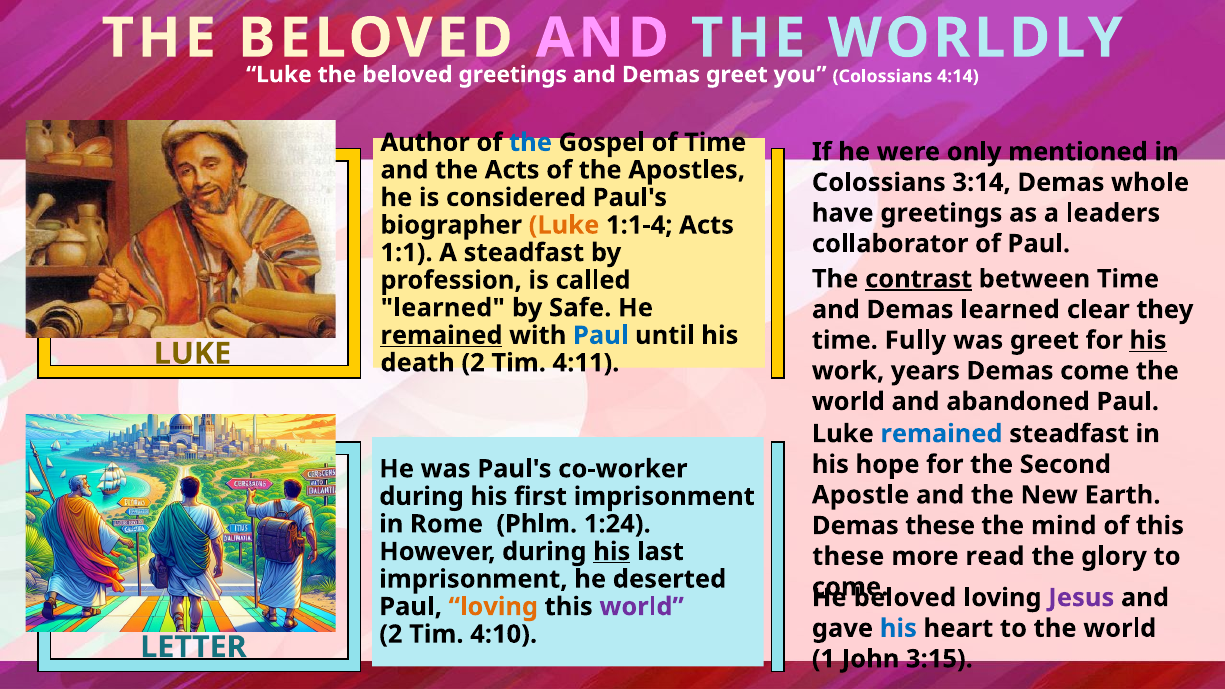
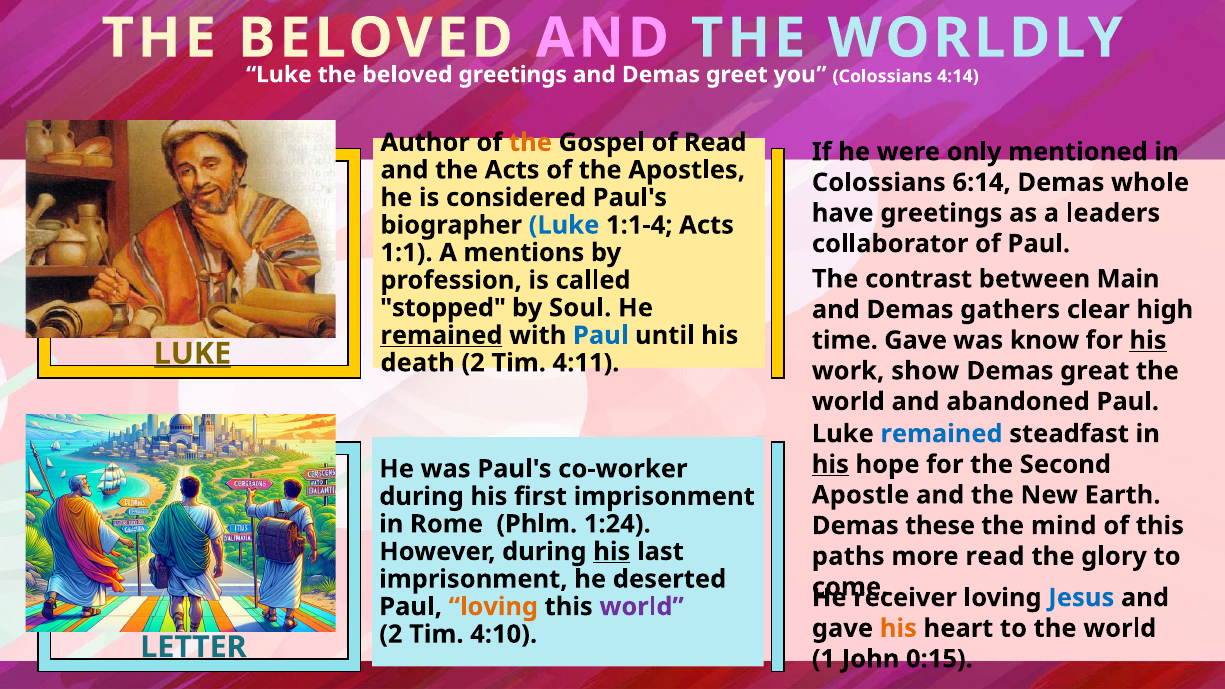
the at (530, 142) colour: blue -> orange
of Time: Time -> Read
3:14: 3:14 -> 6:14
Luke at (564, 225) colour: orange -> blue
A steadfast: steadfast -> mentions
contrast underline: present -> none
between Time: Time -> Main
learned at (443, 308): learned -> stopped
Safe: Safe -> Soul
Demas learned: learned -> gathers
they: they -> high
time Fully: Fully -> Gave
was greet: greet -> know
LUKE at (192, 354) underline: none -> present
years: years -> show
Demas come: come -> great
his at (830, 464) underline: none -> present
these at (848, 556): these -> paths
beloved at (905, 598): beloved -> receiver
Jesus colour: purple -> blue
his at (898, 628) colour: blue -> orange
3:15: 3:15 -> 0:15
